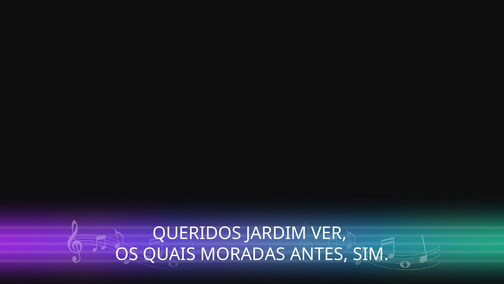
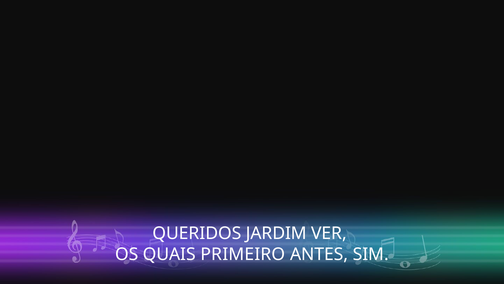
MORADAS: MORADAS -> PRIMEIRO
